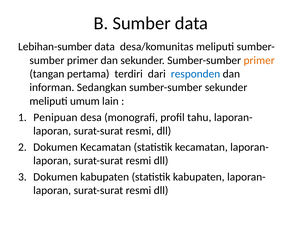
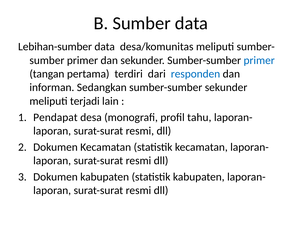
primer at (259, 60) colour: orange -> blue
umum: umum -> terjadi
Penipuan: Penipuan -> Pendapat
